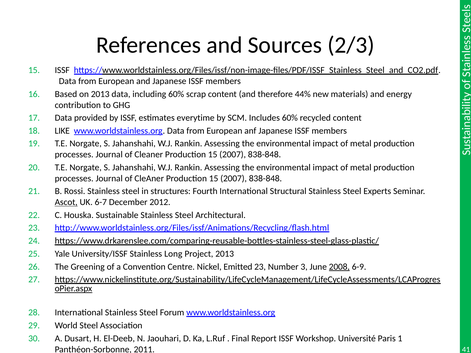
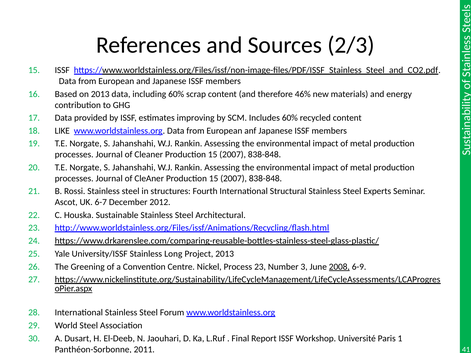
44%: 44% -> 46%
everytime: everytime -> improving
Ascot underline: present -> none
Emitted: Emitted -> Process
